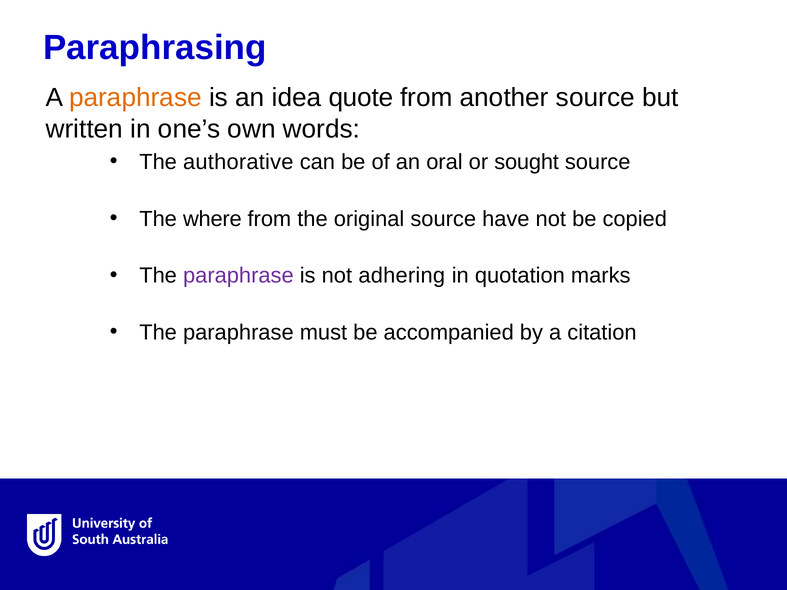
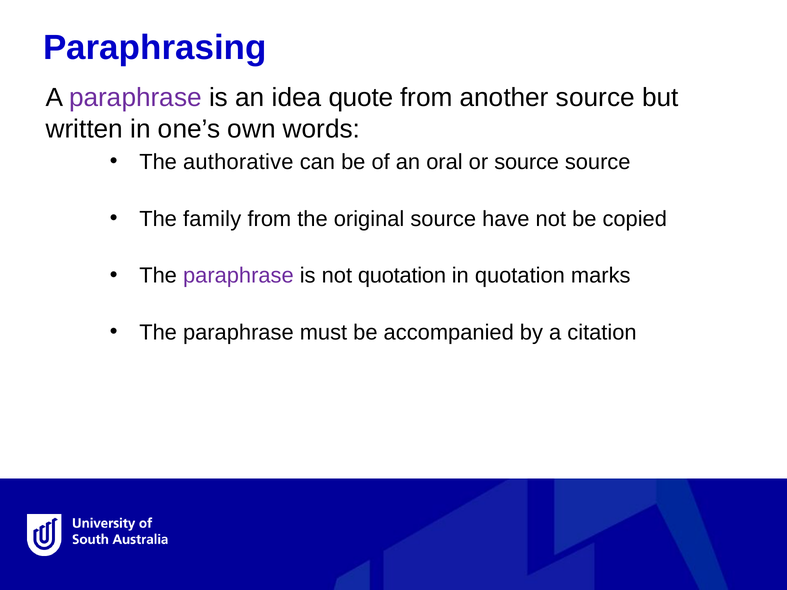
paraphrase at (135, 98) colour: orange -> purple
or sought: sought -> source
where: where -> family
not adhering: adhering -> quotation
